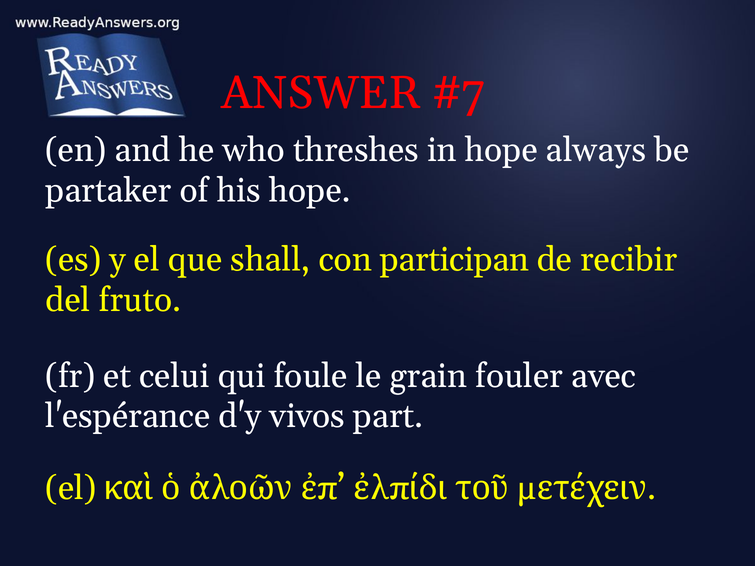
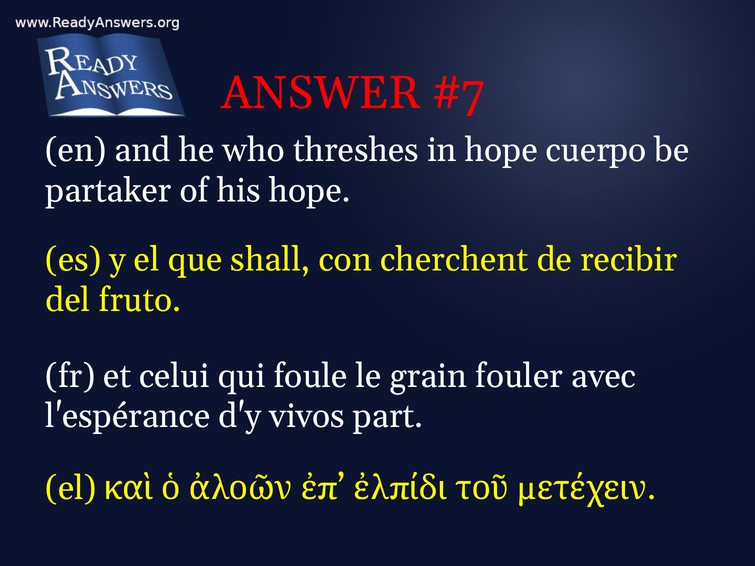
always: always -> cuerpo
participan: participan -> cherchent
